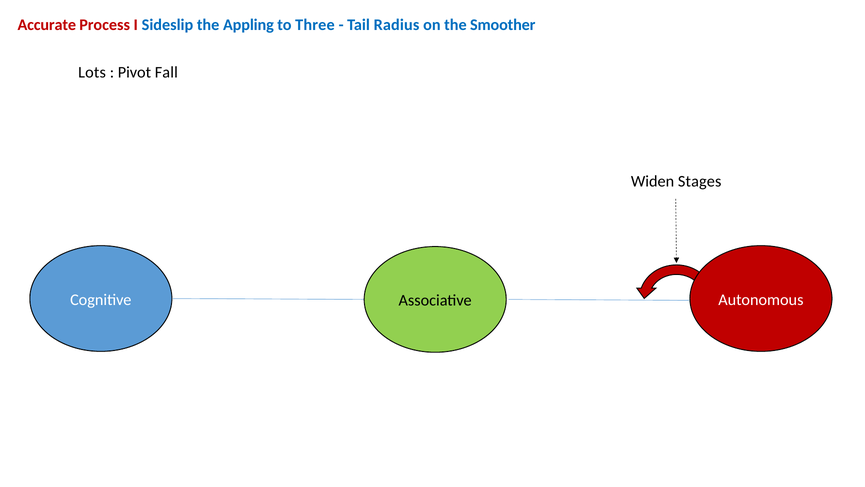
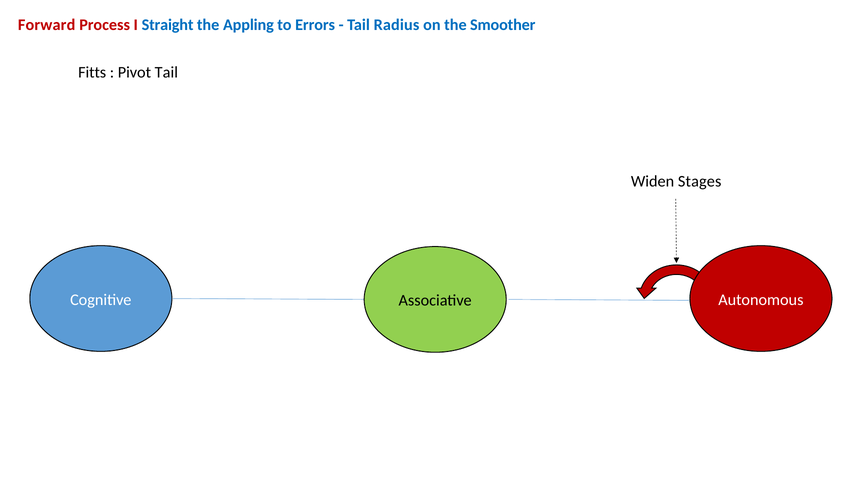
Accurate: Accurate -> Forward
Sideslip: Sideslip -> Straight
Three: Three -> Errors
Lots: Lots -> Fitts
Pivot Fall: Fall -> Tail
